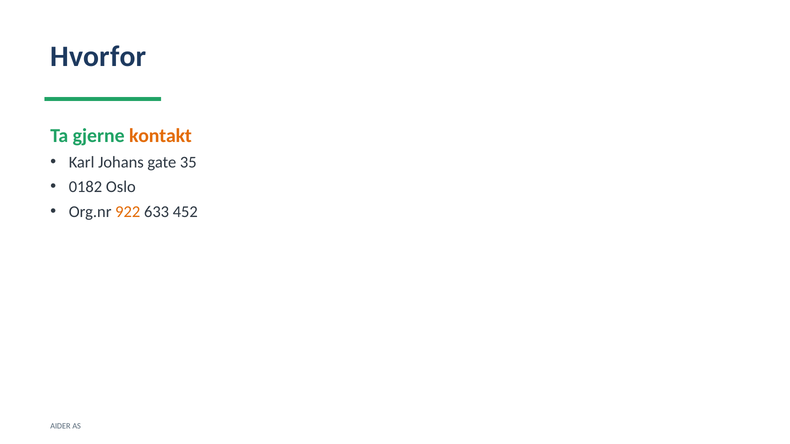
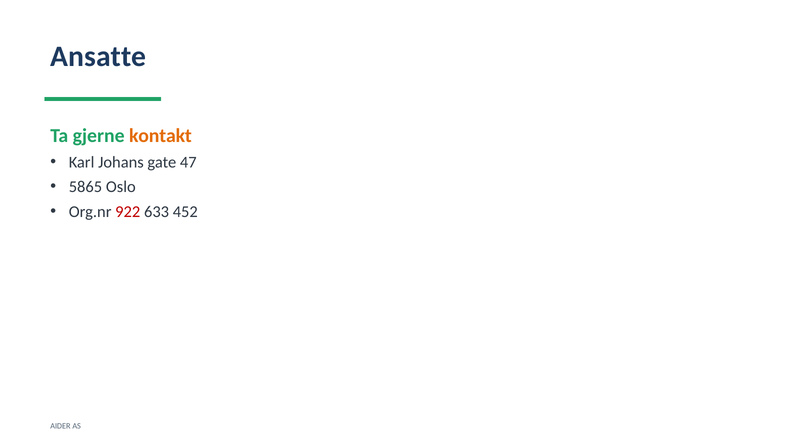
Hvorfor: Hvorfor -> Ansatte
35: 35 -> 47
0182: 0182 -> 5865
922 colour: orange -> red
